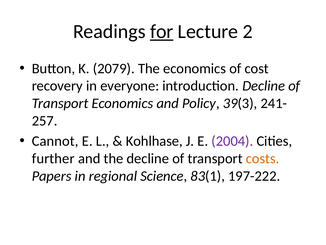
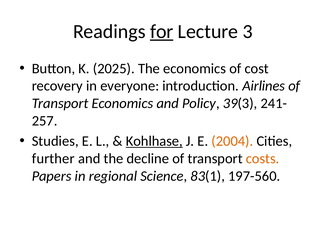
2: 2 -> 3
2079: 2079 -> 2025
introduction Decline: Decline -> Airlines
Cannot: Cannot -> Studies
Kohlhase underline: none -> present
2004 colour: purple -> orange
197-222: 197-222 -> 197-560
